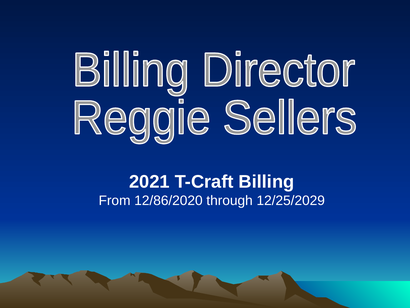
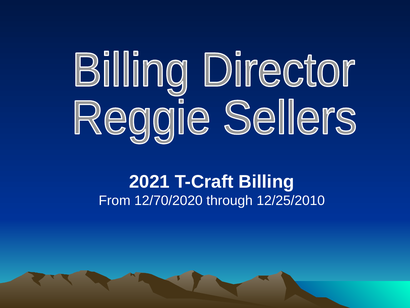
12/86/2020: 12/86/2020 -> 12/70/2020
12/25/2029: 12/25/2029 -> 12/25/2010
